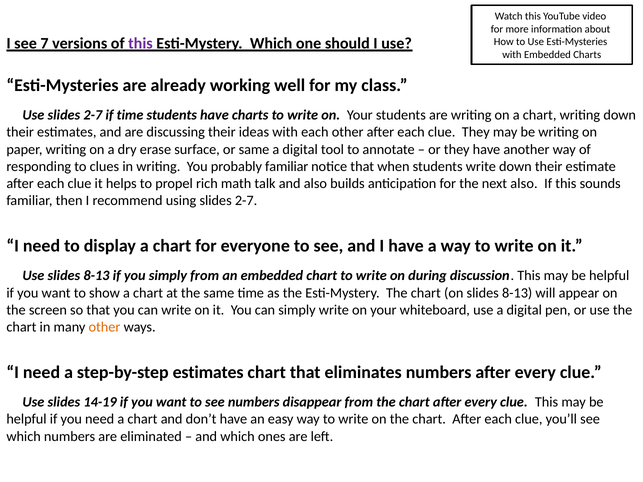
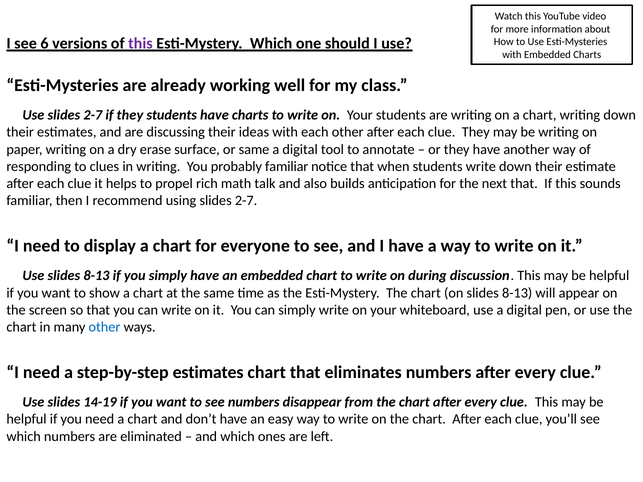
7: 7 -> 6
if time: time -> they
next also: also -> that
simply from: from -> have
other at (105, 327) colour: orange -> blue
